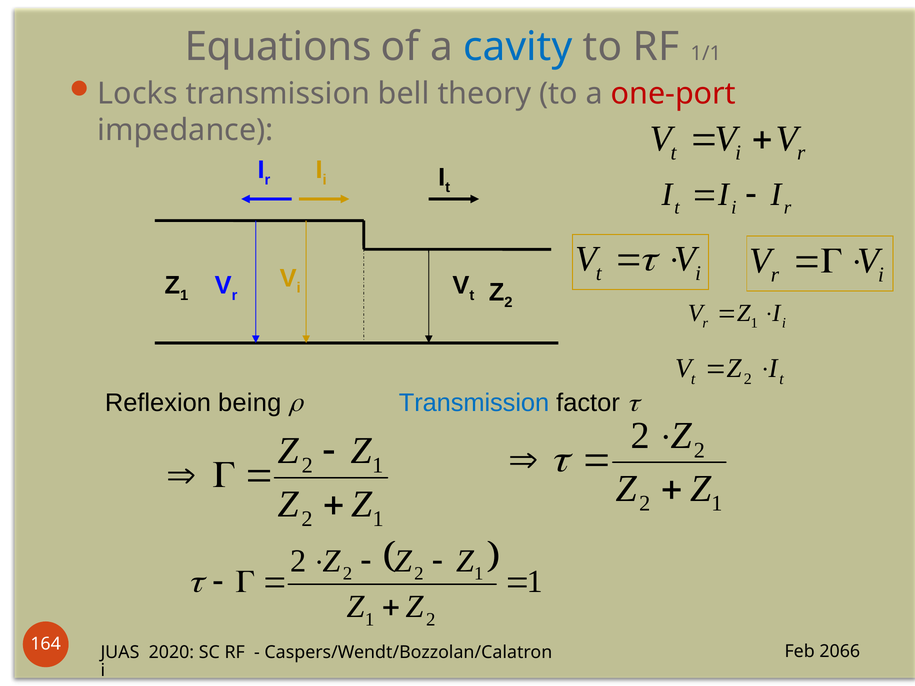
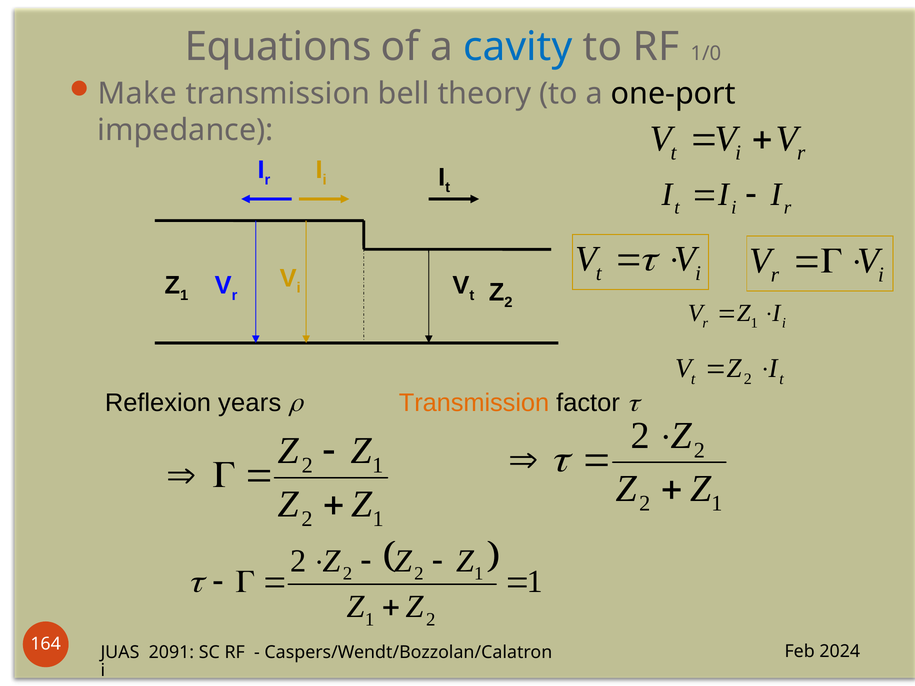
1/1: 1/1 -> 1/0
Locks: Locks -> Make
one-port colour: red -> black
being: being -> years
Transmission at (474, 403) colour: blue -> orange
2066: 2066 -> 2024
2020: 2020 -> 2091
